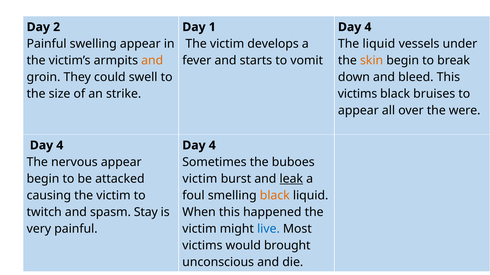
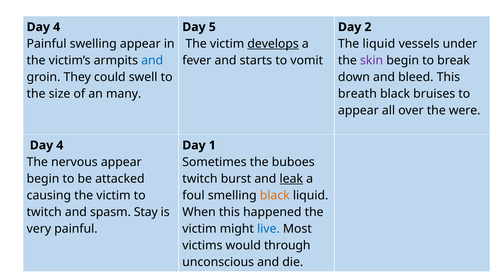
2 at (57, 27): 2 -> 4
1: 1 -> 5
4 at (368, 27): 4 -> 2
develops underline: none -> present
and at (152, 61) colour: orange -> blue
skin colour: orange -> purple
strike: strike -> many
victims at (358, 94): victims -> breath
4 at (212, 146): 4 -> 1
victim at (200, 179): victim -> twitch
brought: brought -> through
